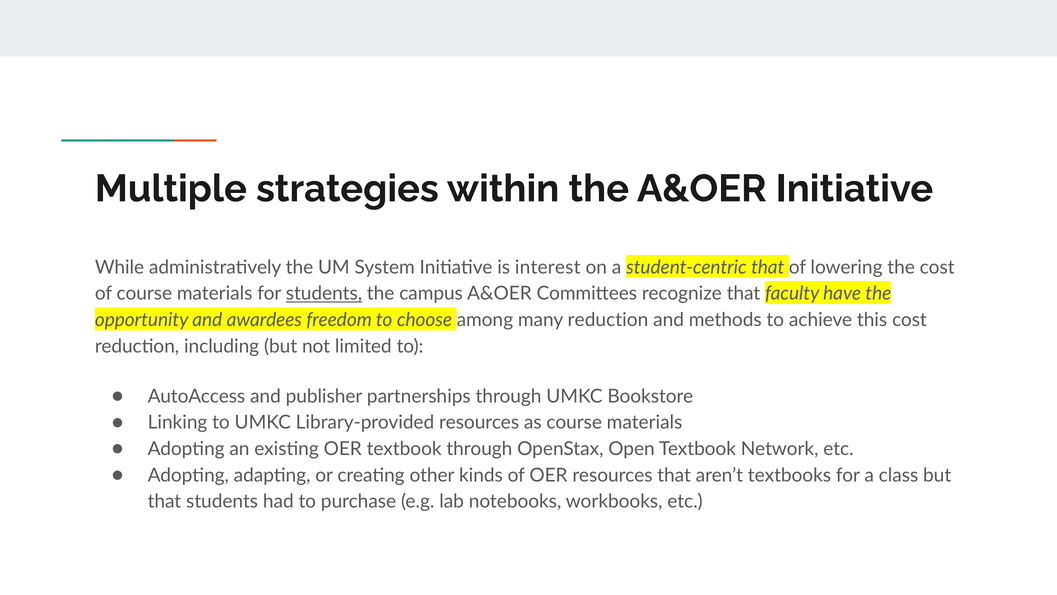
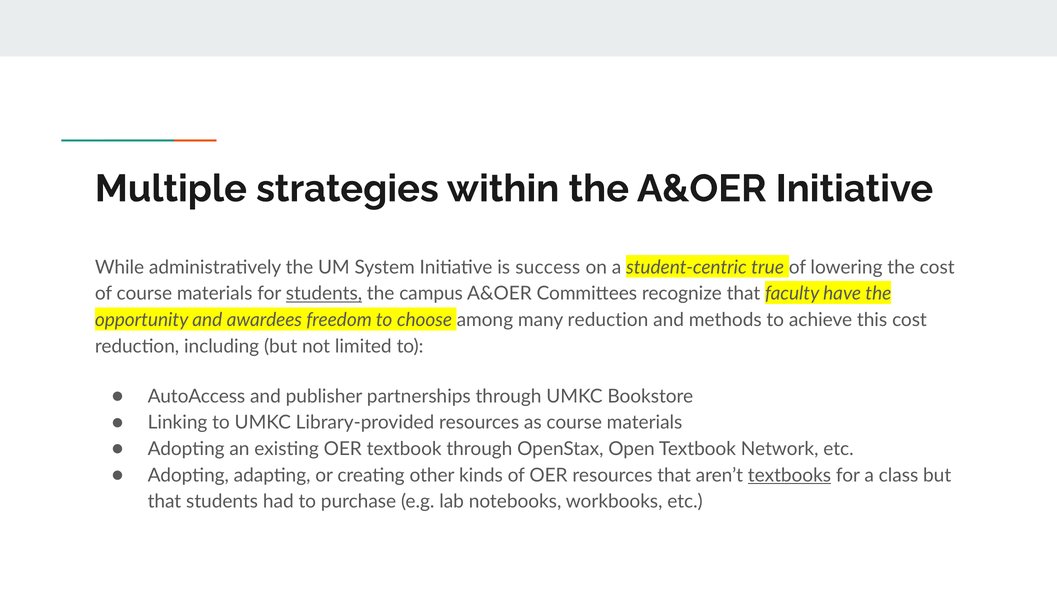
interest: interest -> success
student-centric that: that -> true
textbooks underline: none -> present
